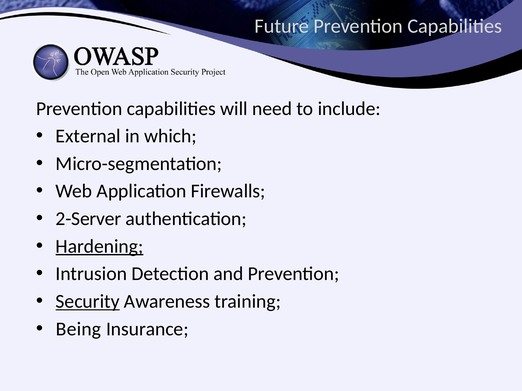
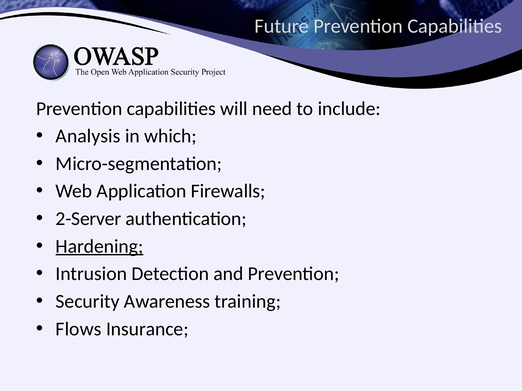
External: External -> Analysis
Security underline: present -> none
Being: Being -> Flows
